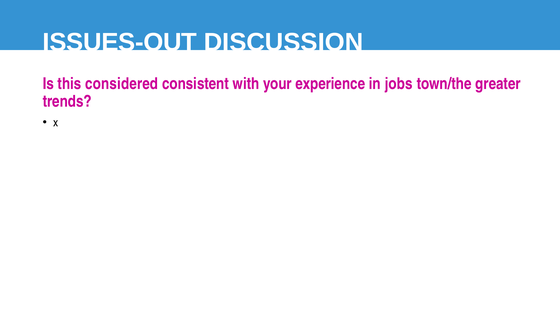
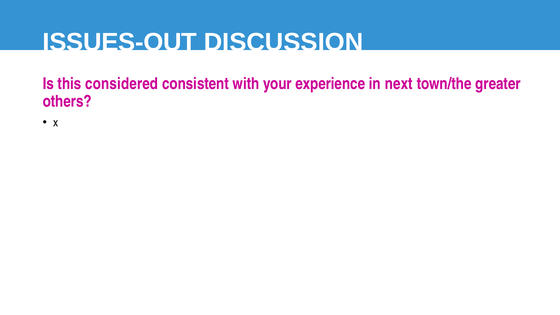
jobs: jobs -> next
trends: trends -> others
